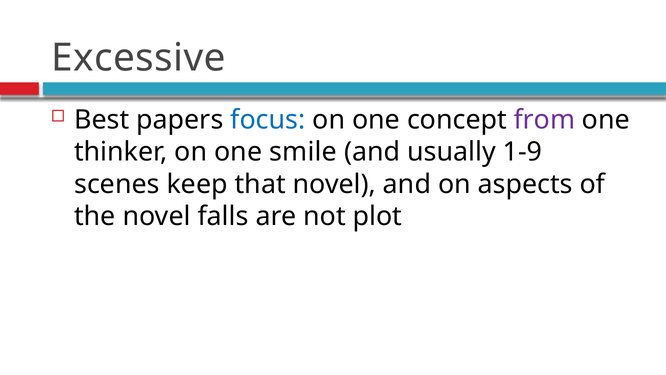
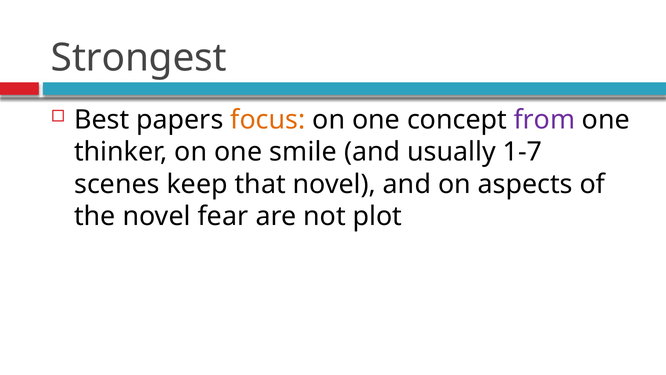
Excessive: Excessive -> Strongest
focus colour: blue -> orange
1-9: 1-9 -> 1-7
falls: falls -> fear
